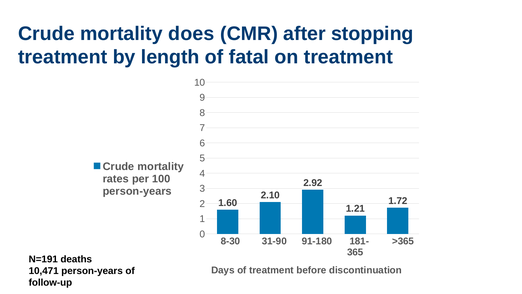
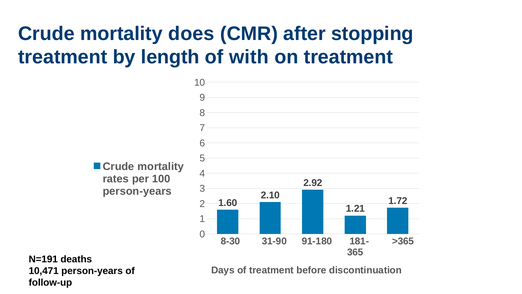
fatal: fatal -> with
